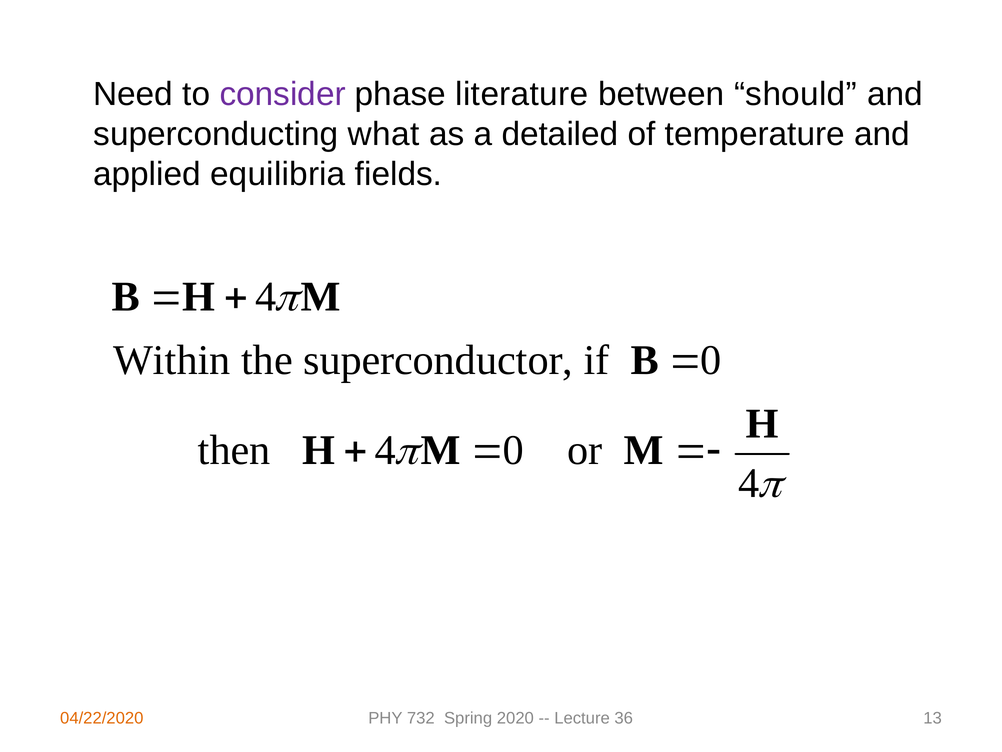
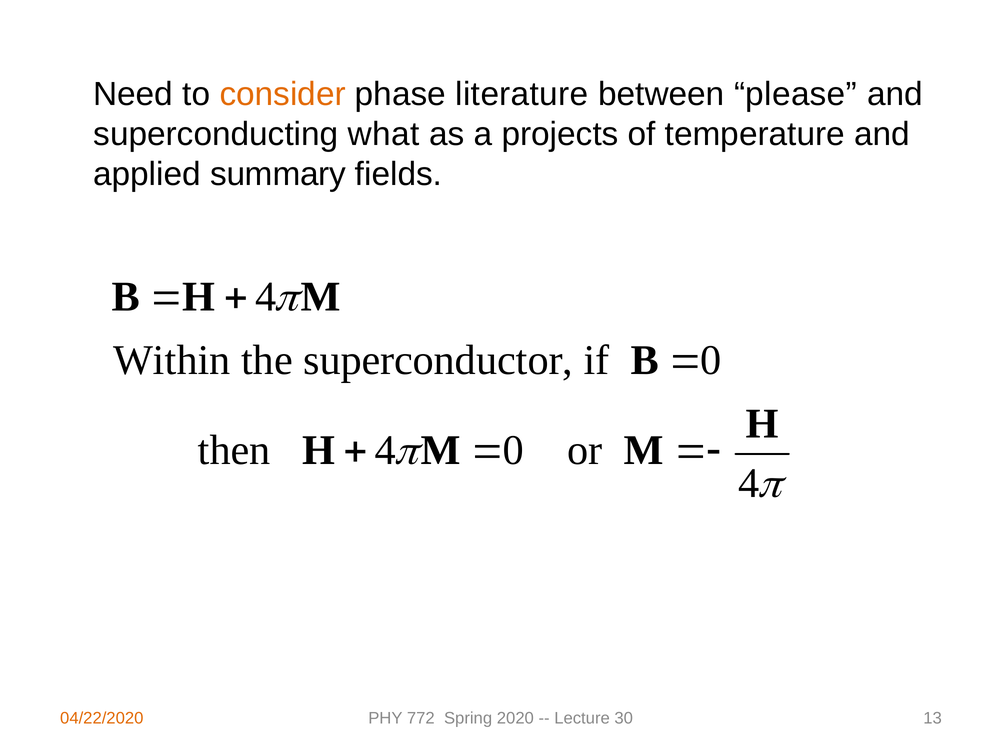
consider colour: purple -> orange
should: should -> please
detailed: detailed -> projects
equilibria: equilibria -> summary
732: 732 -> 772
36: 36 -> 30
